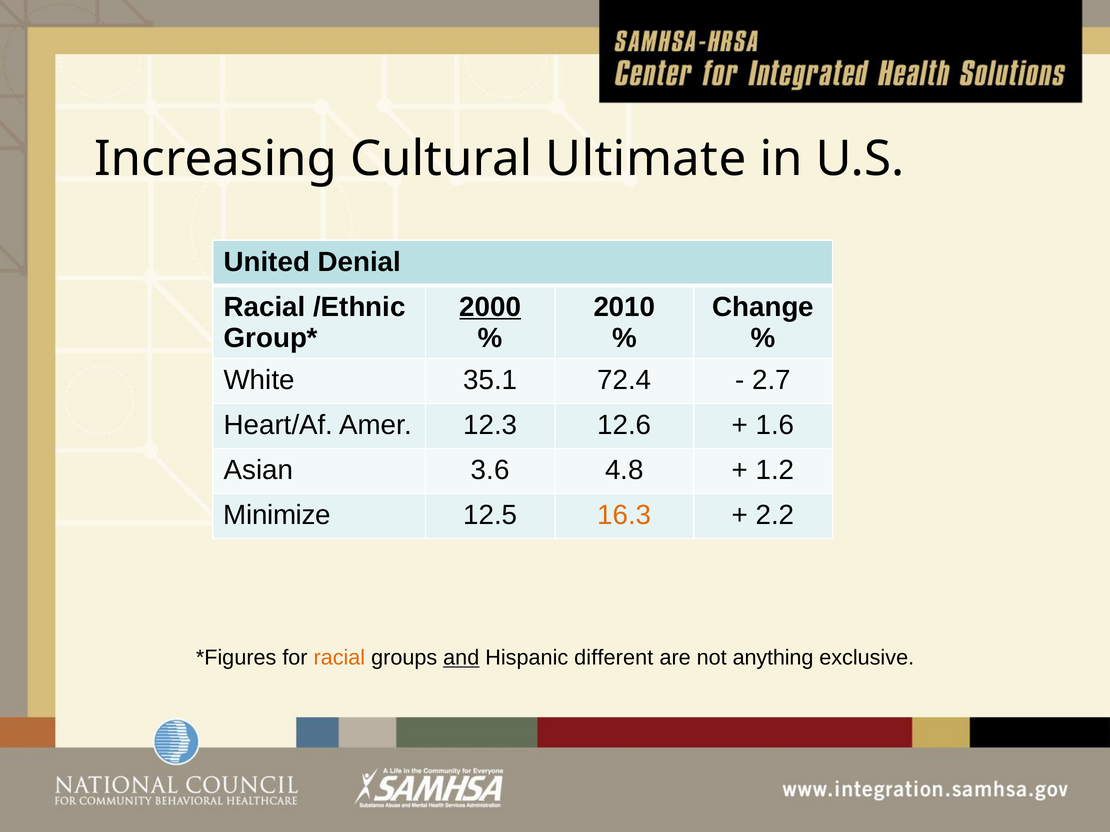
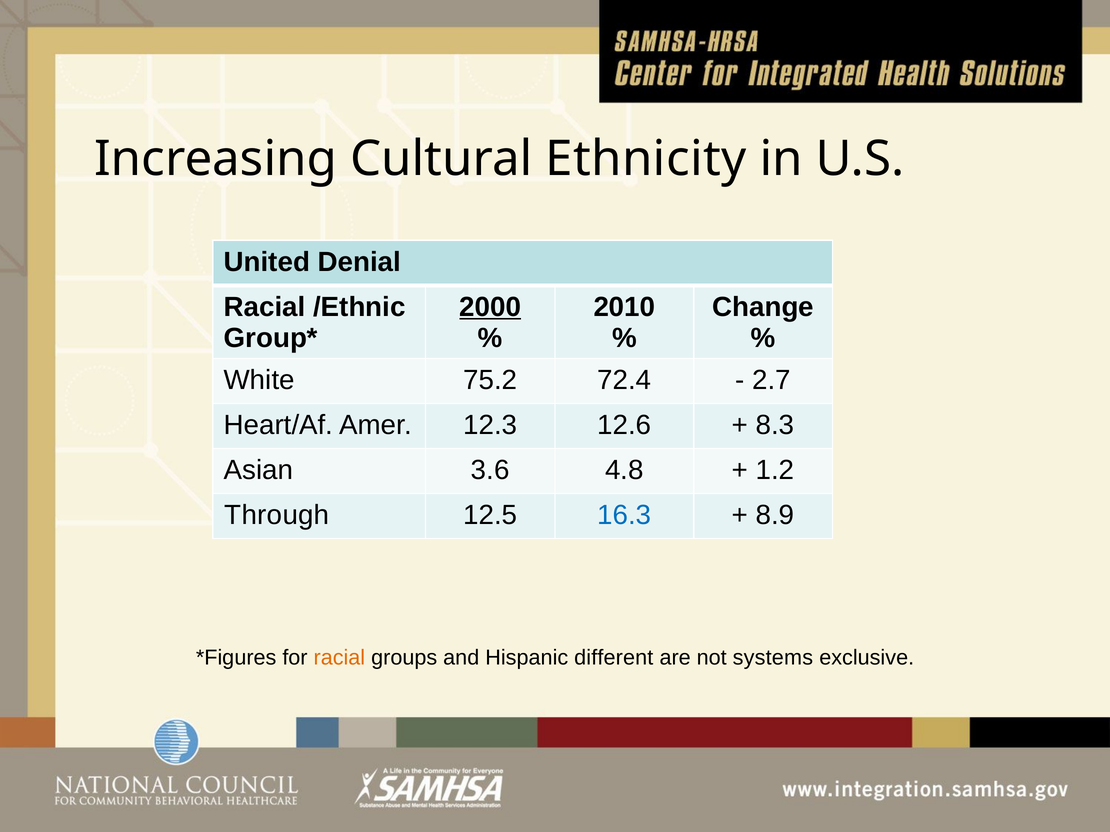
Ultimate: Ultimate -> Ethnicity
35.1: 35.1 -> 75.2
1.6: 1.6 -> 8.3
Minimize: Minimize -> Through
16.3 colour: orange -> blue
2.2: 2.2 -> 8.9
and underline: present -> none
anything: anything -> systems
